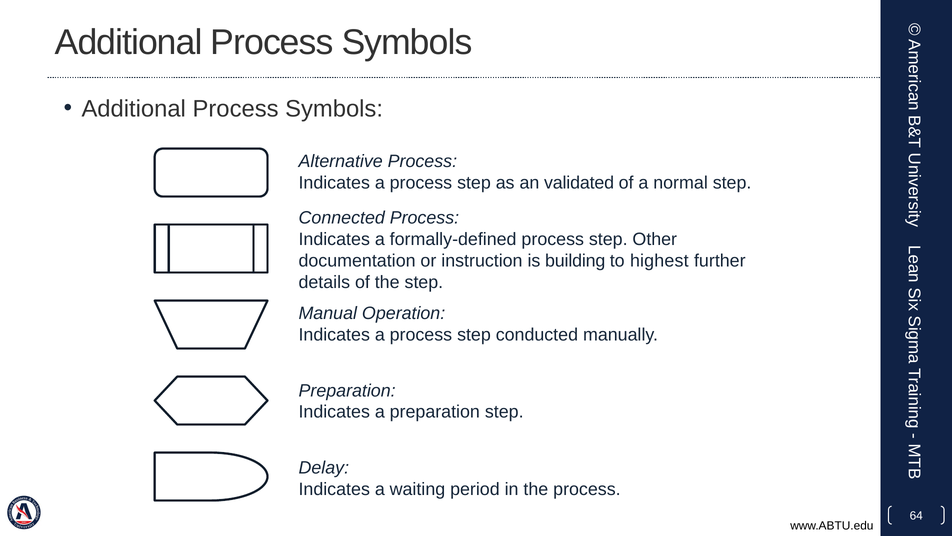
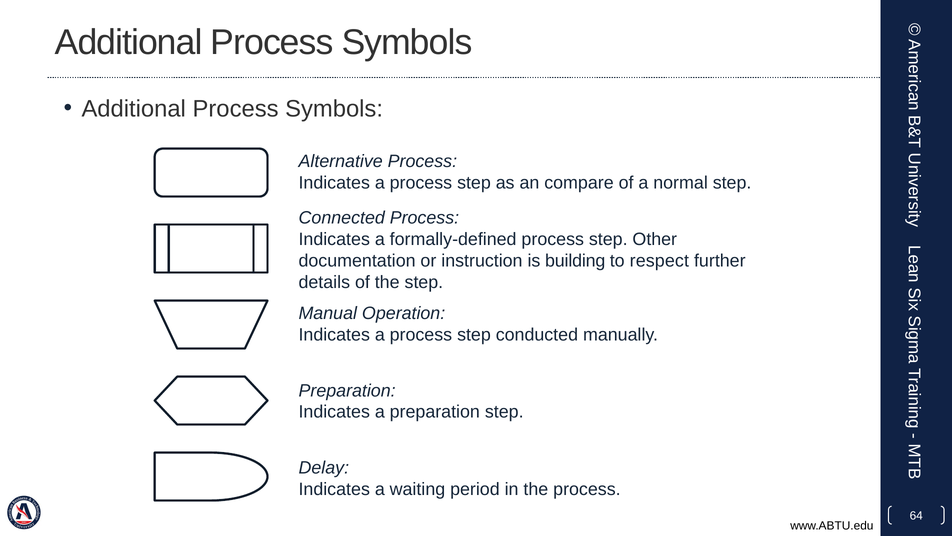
validated: validated -> compare
highest: highest -> respect
